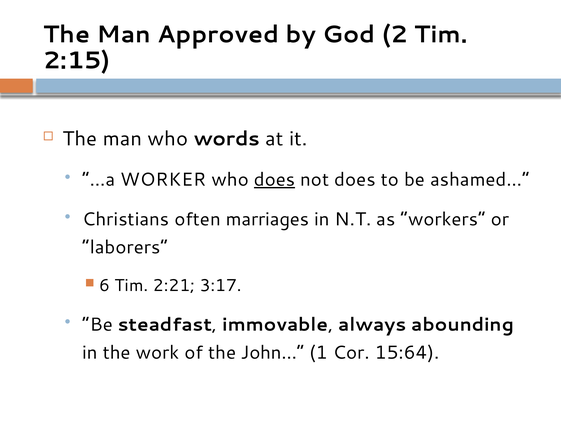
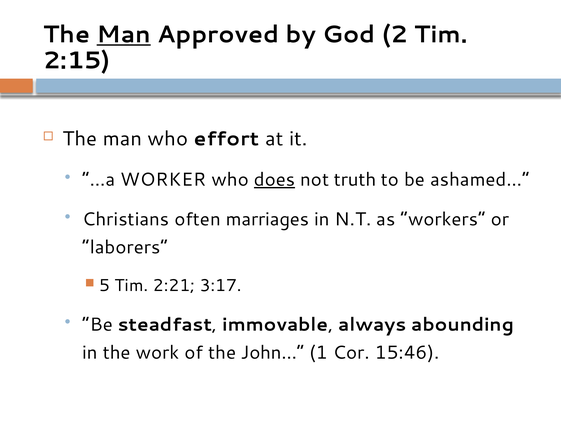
Man at (124, 34) underline: none -> present
words: words -> effort
not does: does -> truth
6: 6 -> 5
15:64: 15:64 -> 15:46
